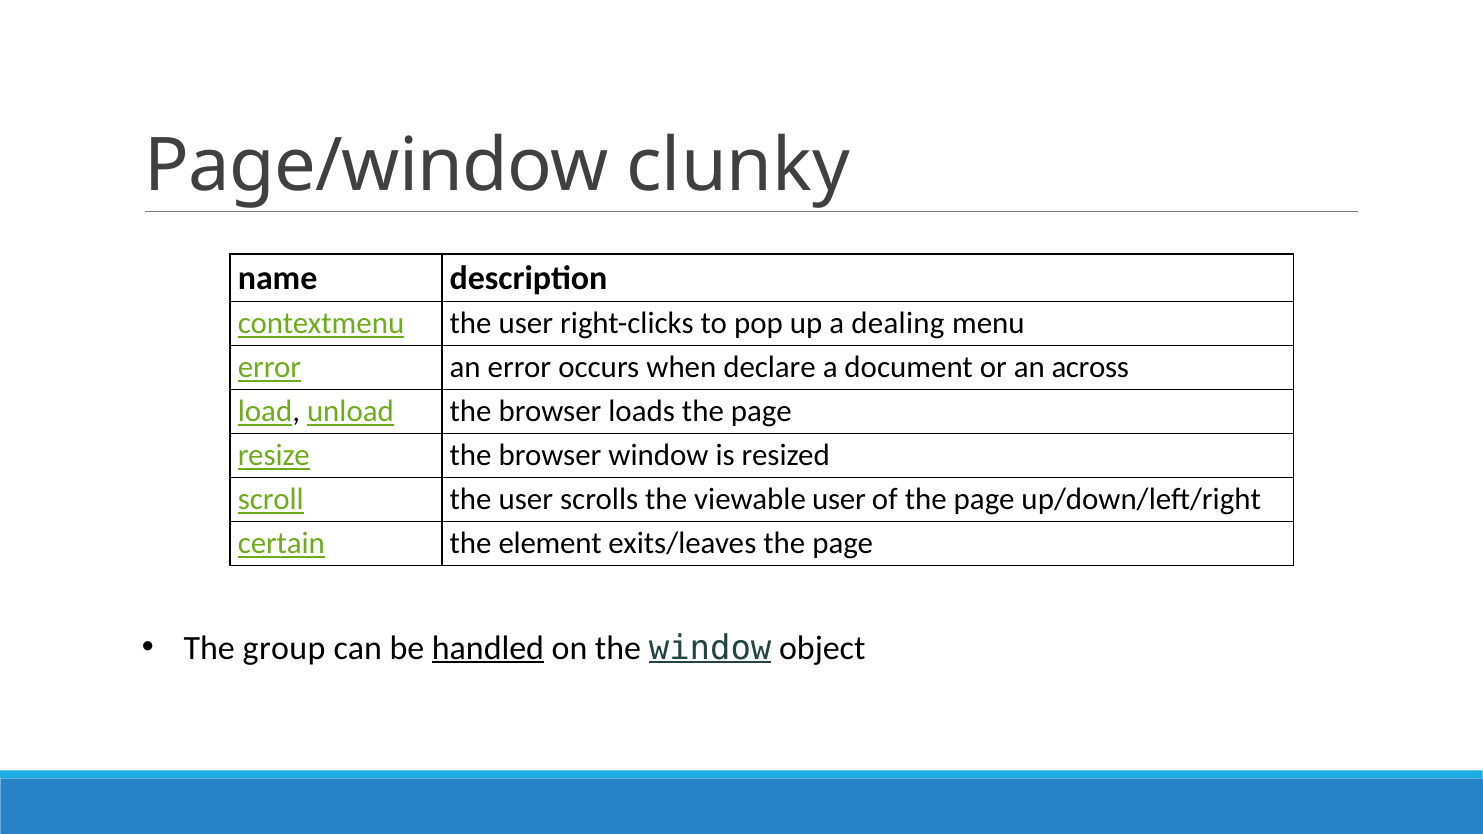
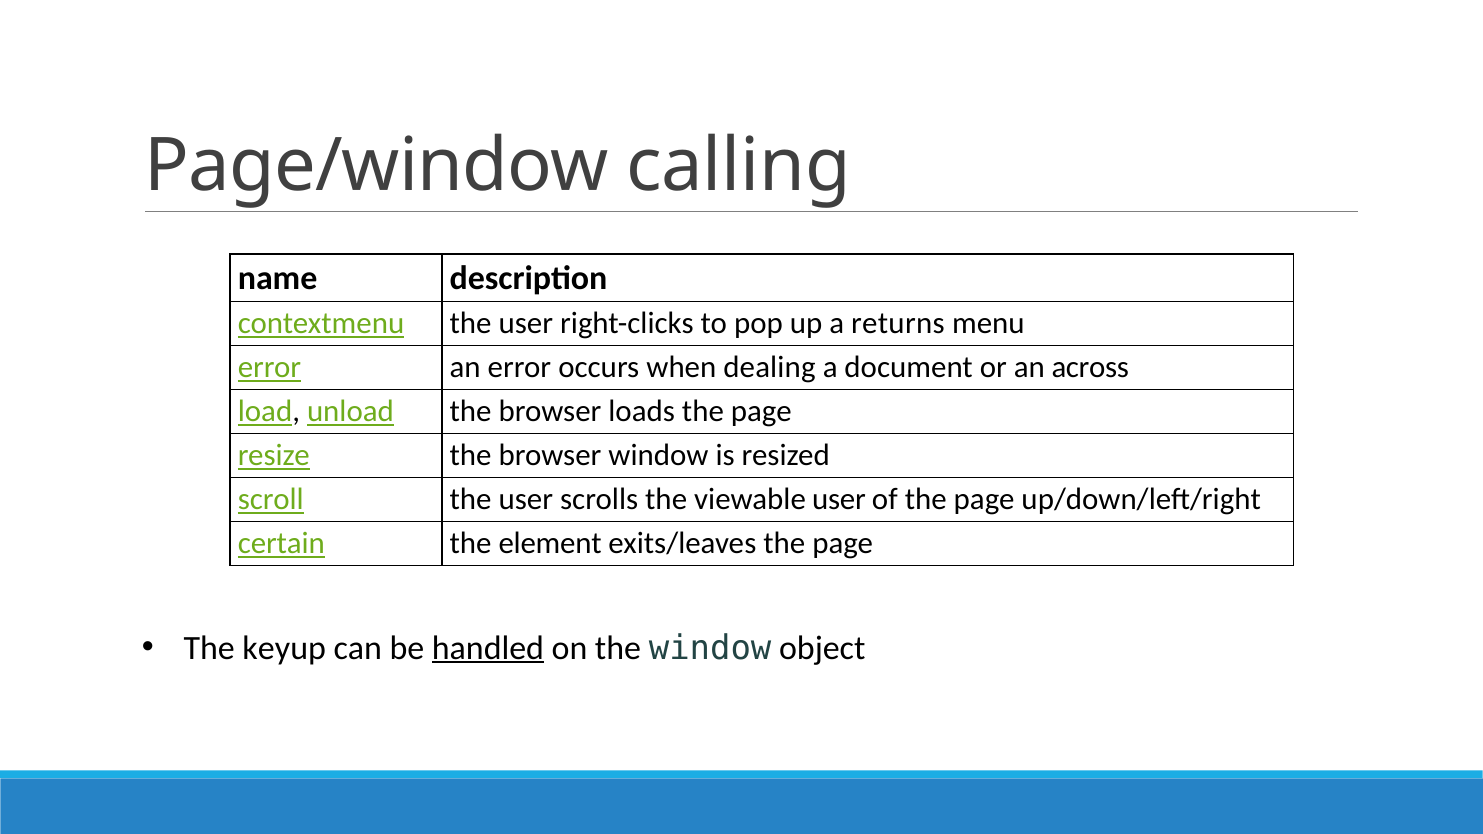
clunky: clunky -> calling
dealing: dealing -> returns
declare: declare -> dealing
group: group -> keyup
window at (710, 648) underline: present -> none
